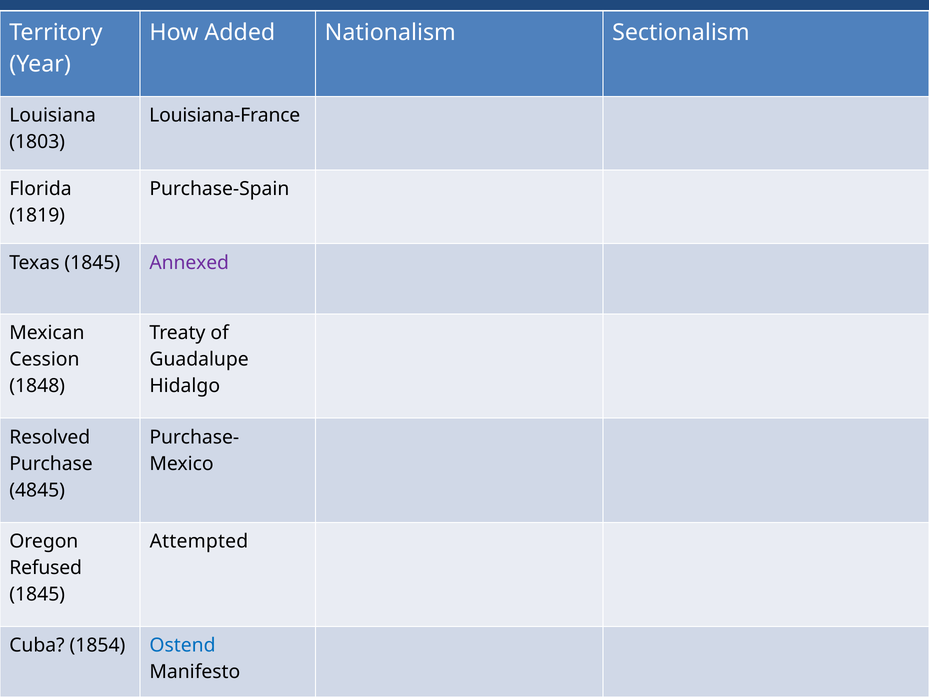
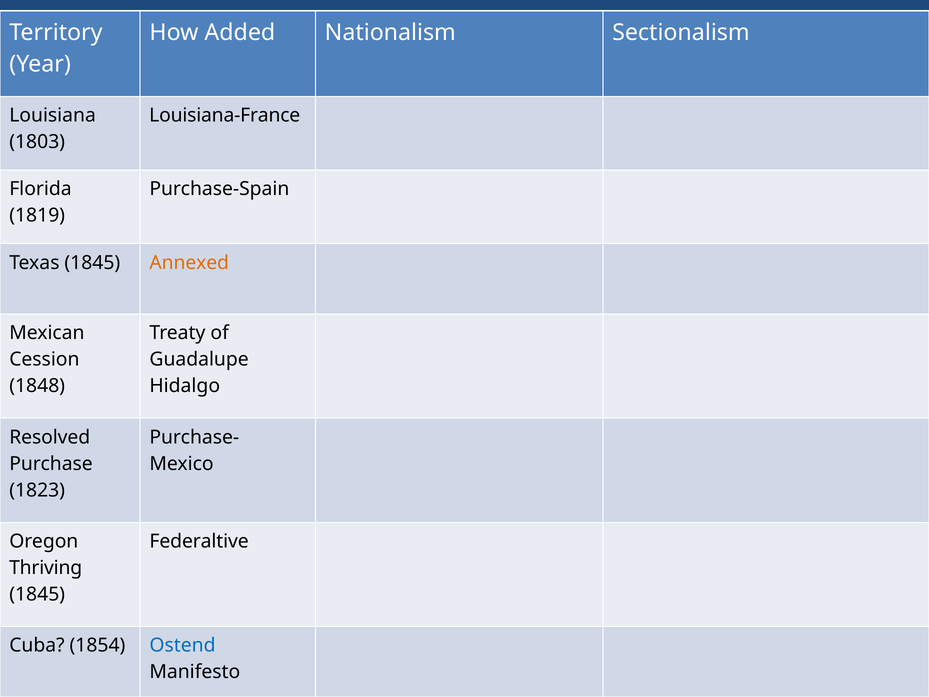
Annexed colour: purple -> orange
4845: 4845 -> 1823
Attempted: Attempted -> Federaltive
Refused: Refused -> Thriving
